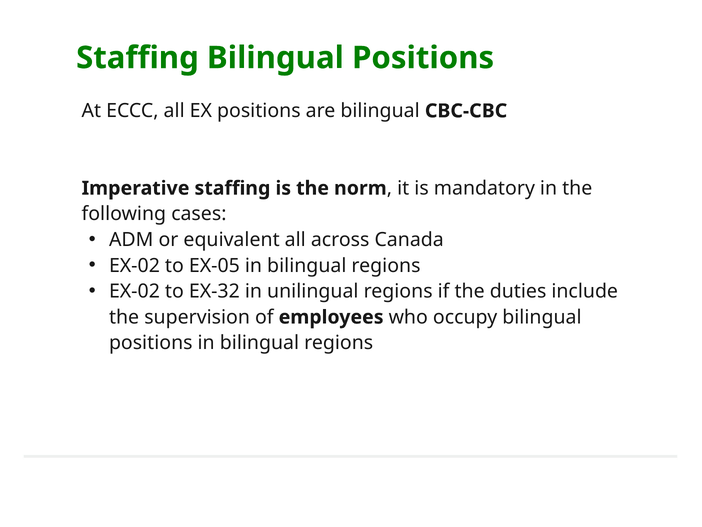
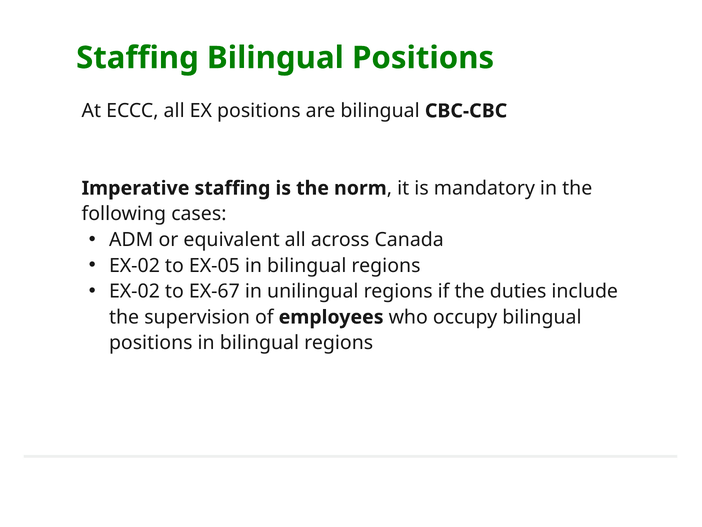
EX-32: EX-32 -> EX-67
